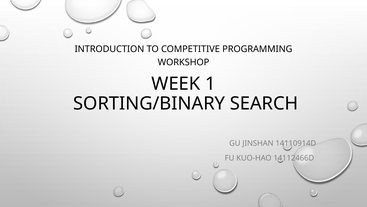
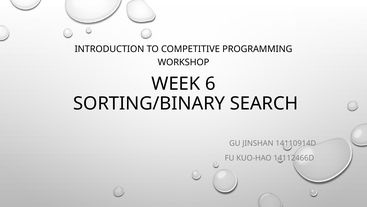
1: 1 -> 6
